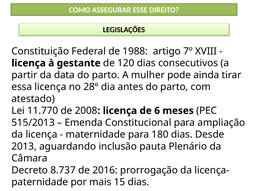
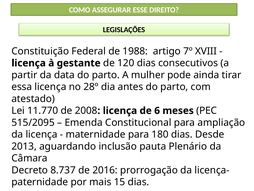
515/2013: 515/2013 -> 515/2095
